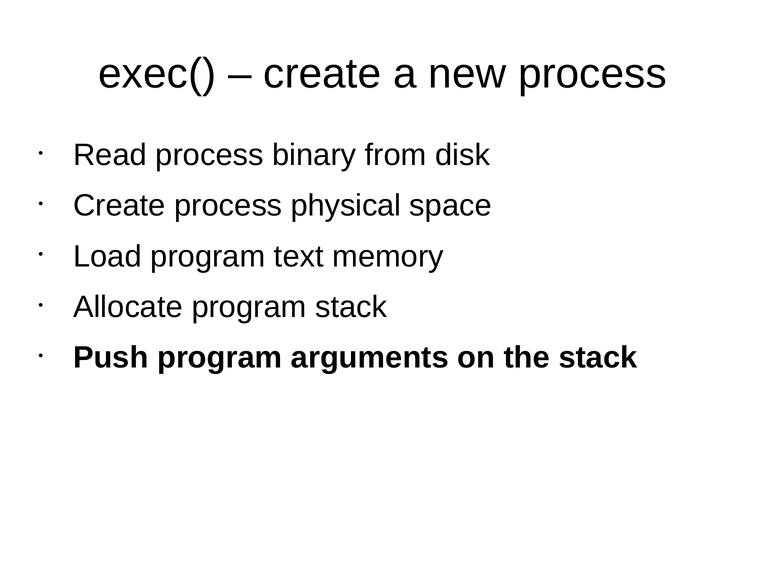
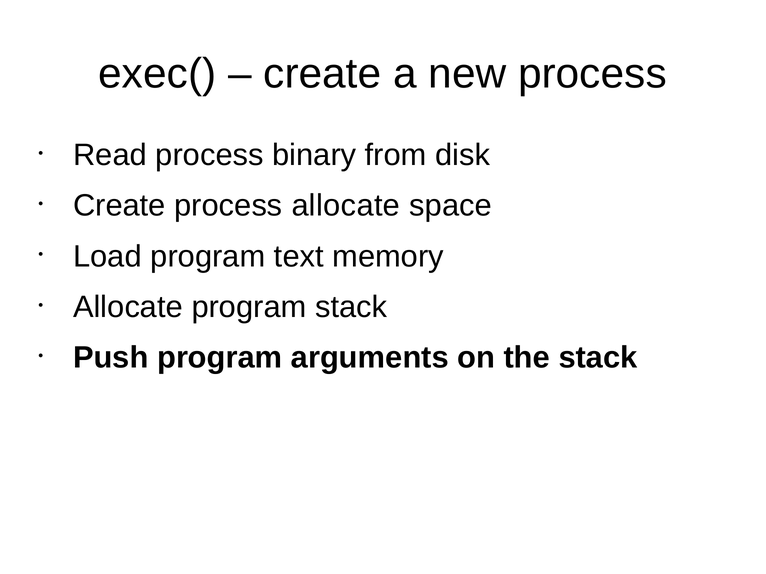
process physical: physical -> allocate
